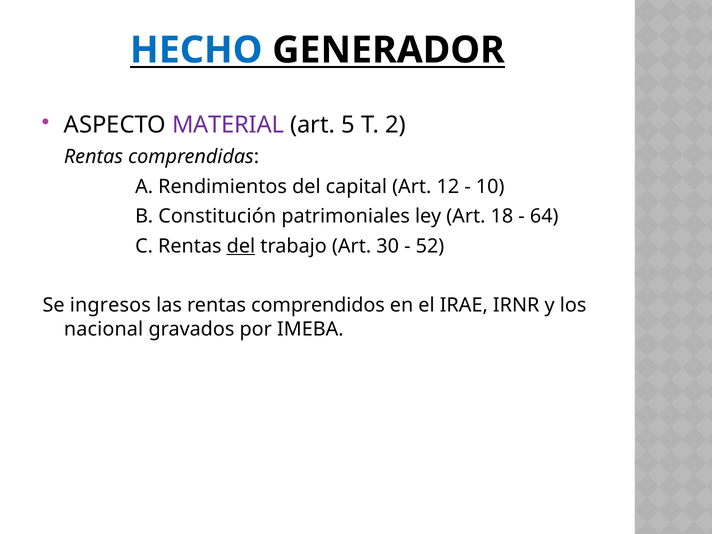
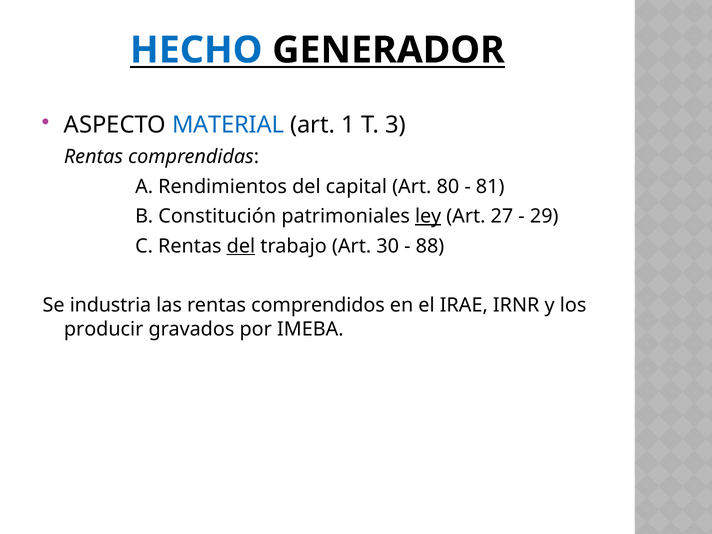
MATERIAL colour: purple -> blue
5: 5 -> 1
2: 2 -> 3
12: 12 -> 80
10: 10 -> 81
ley underline: none -> present
18: 18 -> 27
64: 64 -> 29
52: 52 -> 88
ingresos: ingresos -> industria
nacional: nacional -> producir
